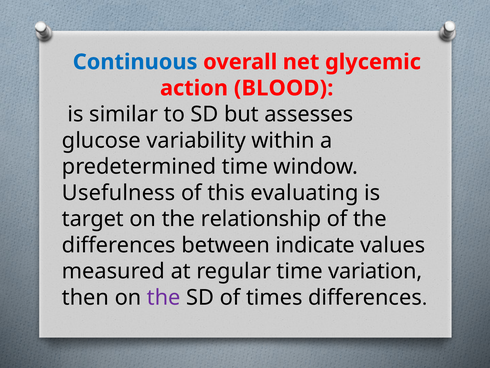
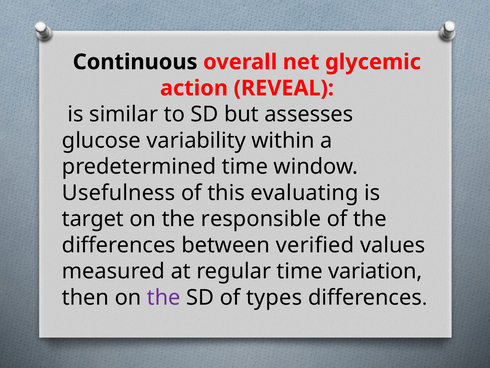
Continuous colour: blue -> black
BLOOD: BLOOD -> REVEAL
relationship: relationship -> responsible
indicate: indicate -> verified
times: times -> types
